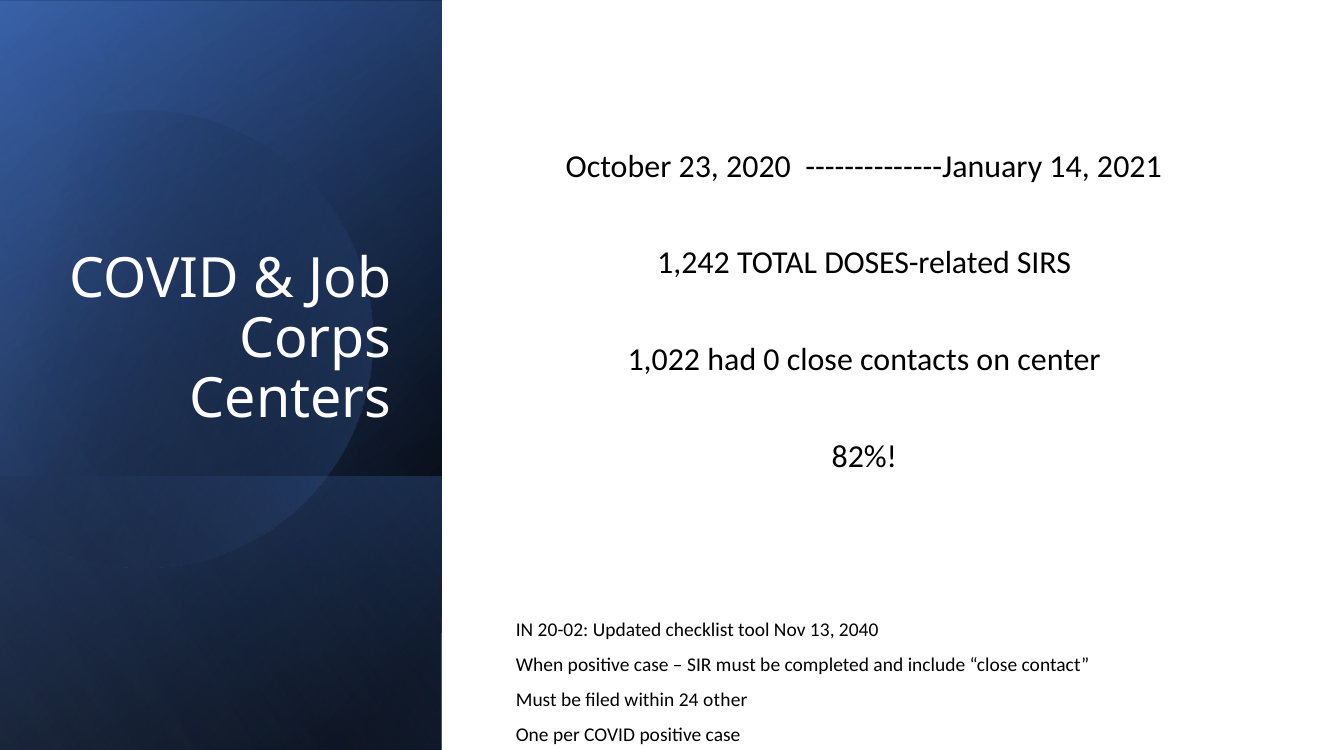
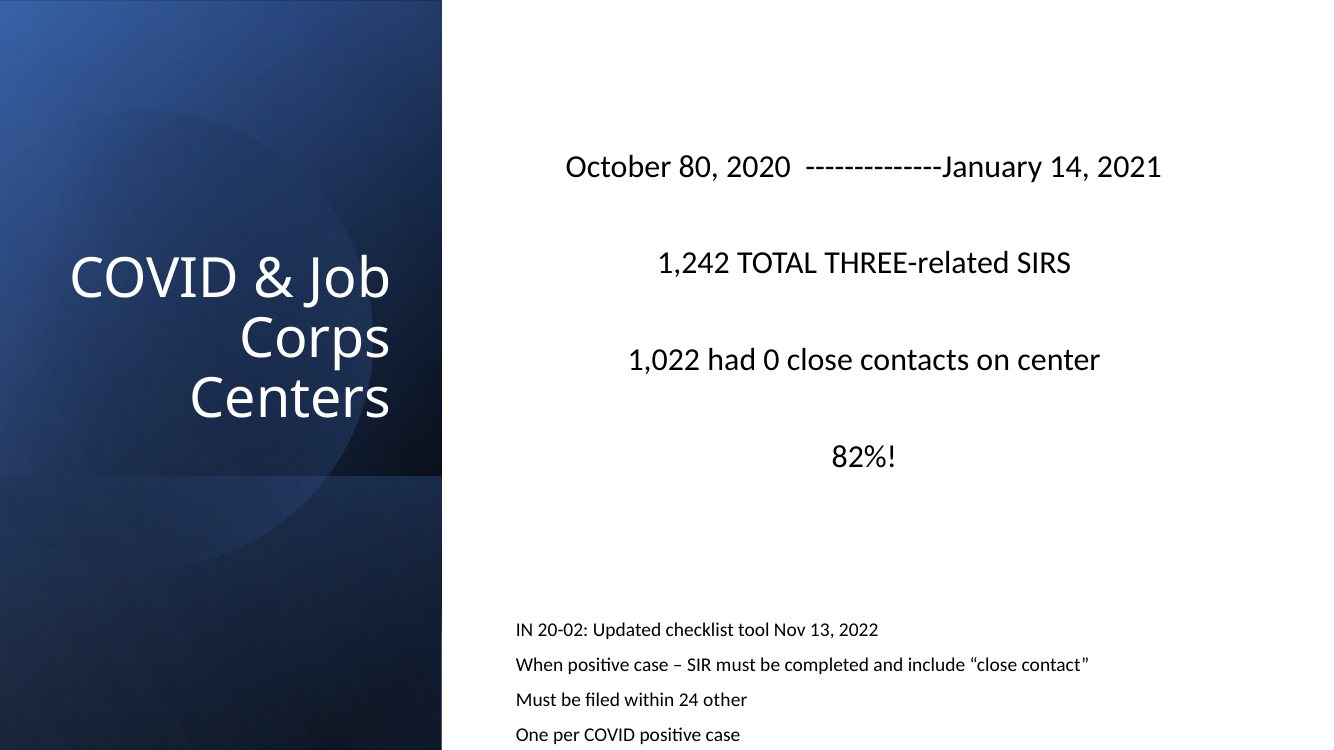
23: 23 -> 80
DOSES-related: DOSES-related -> THREE-related
2040: 2040 -> 2022
